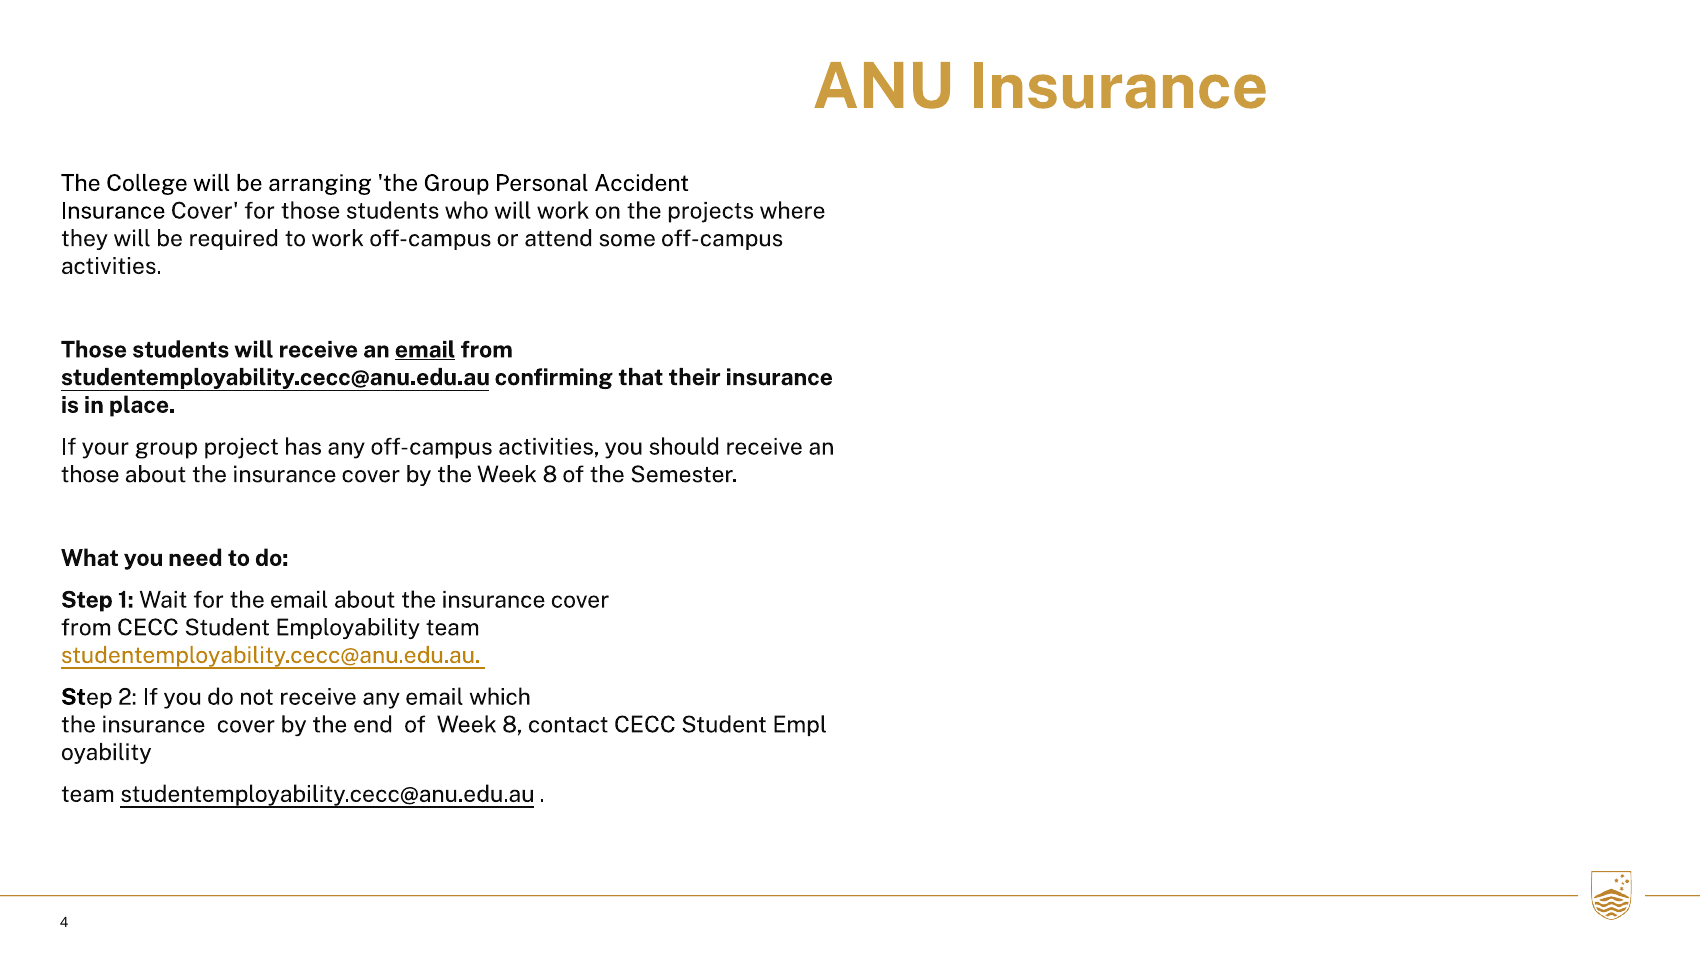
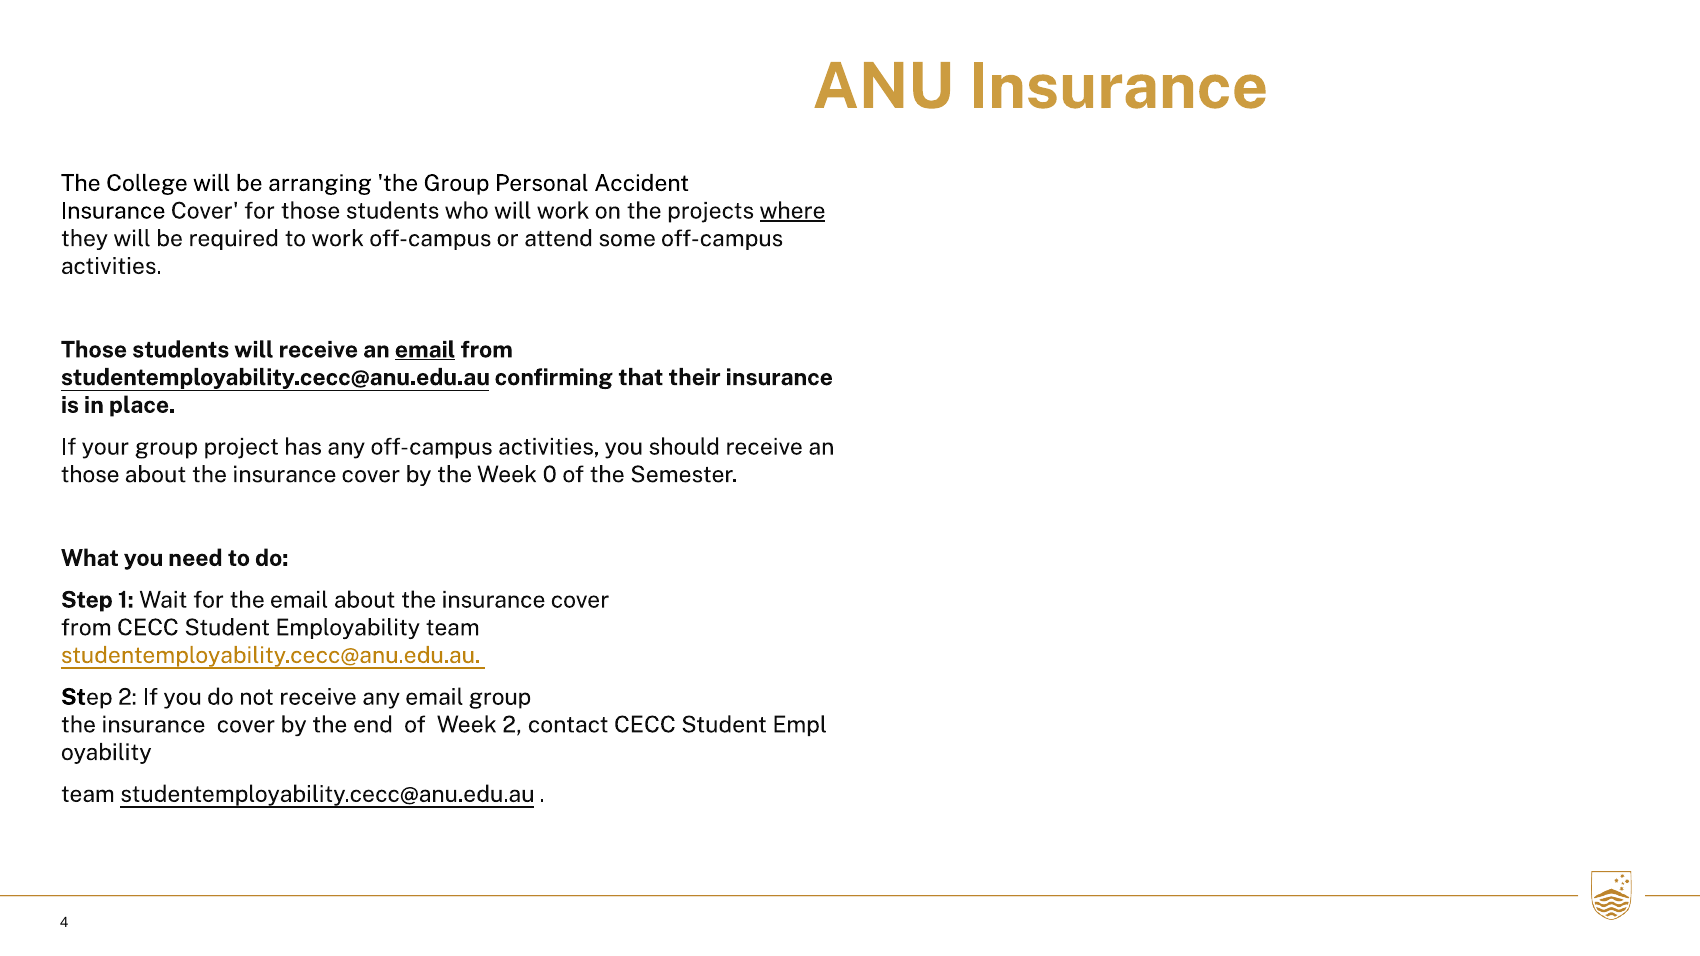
where underline: none -> present
the Week 8: 8 -> 0
email which: which -> group
of Week 8: 8 -> 2
